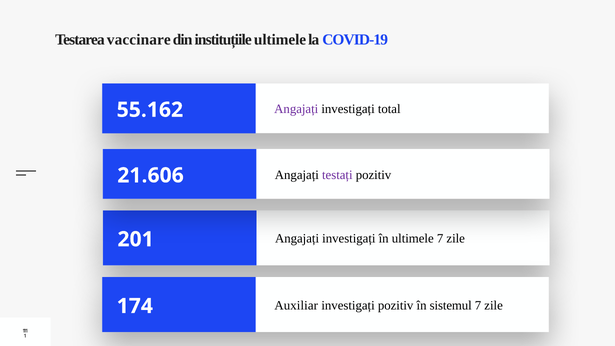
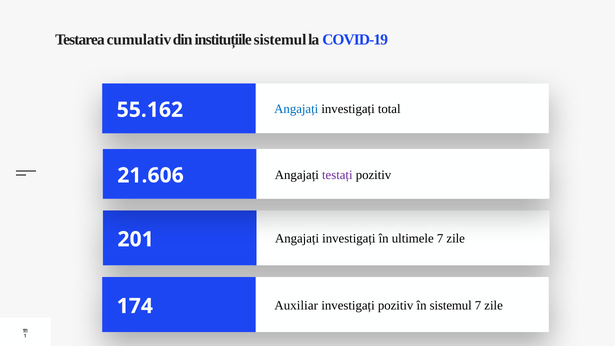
vaccinare: vaccinare -> cumulativ
instituțiile ultimele: ultimele -> sistemul
Angajați at (296, 109) colour: purple -> blue
